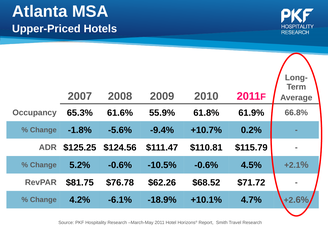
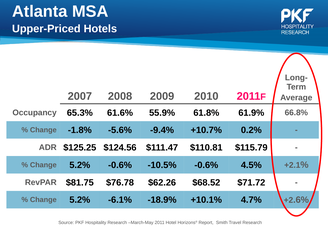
4.2% at (80, 200): 4.2% -> 5.2%
